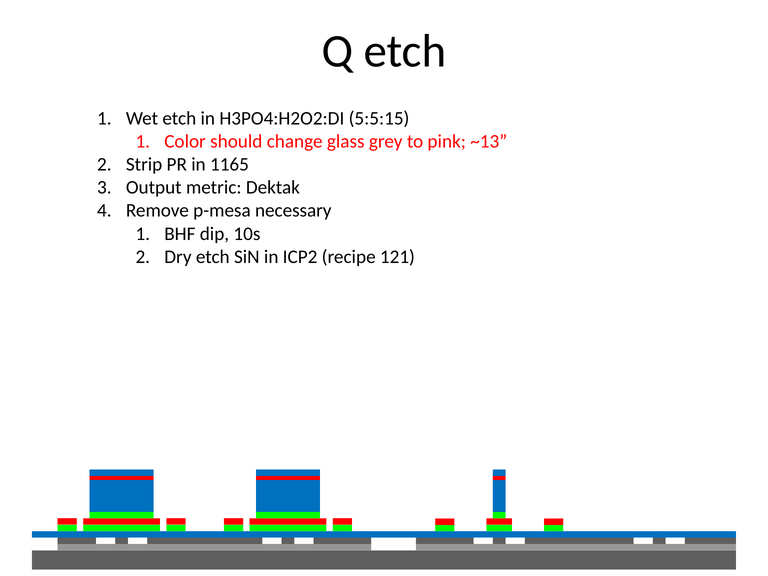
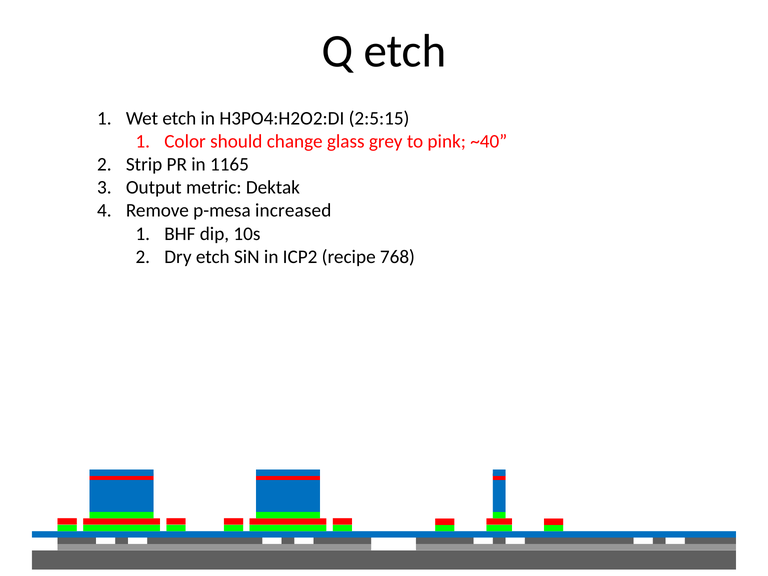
5:5:15: 5:5:15 -> 2:5:15
~13: ~13 -> ~40
necessary: necessary -> increased
121: 121 -> 768
